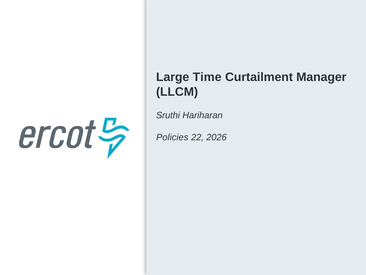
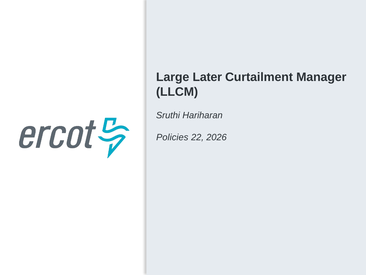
Time: Time -> Later
